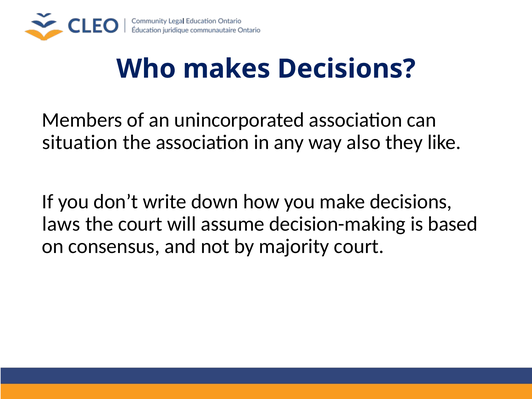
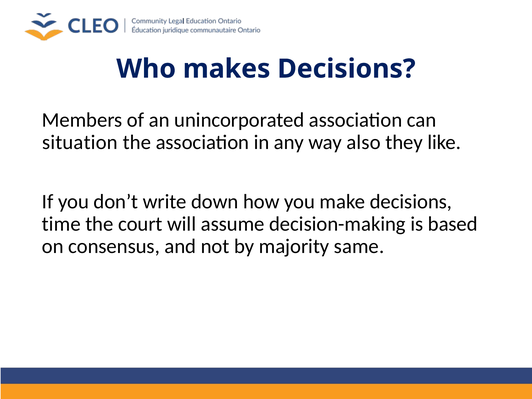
laws: laws -> time
majority court: court -> same
